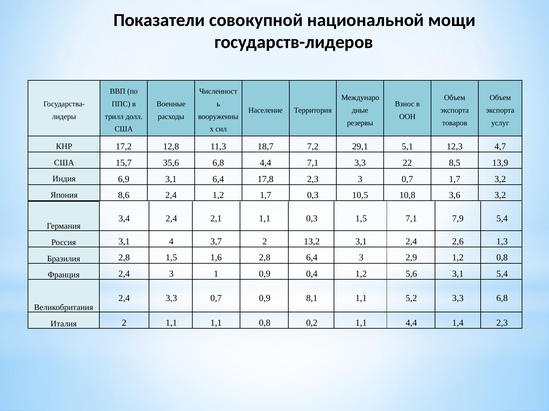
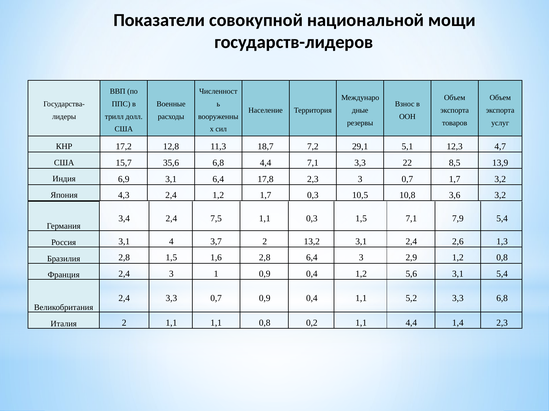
8,6: 8,6 -> 4,3
2,1: 2,1 -> 7,5
0,7 0,9 8,1: 8,1 -> 0,4
